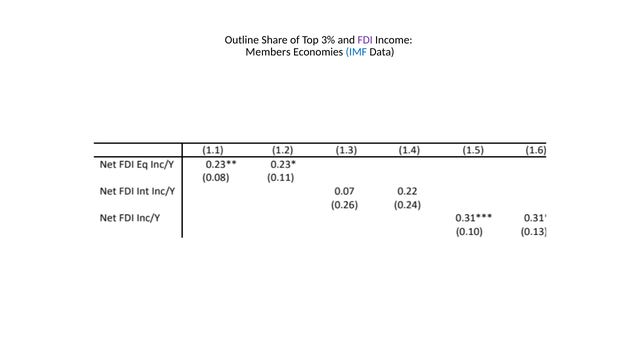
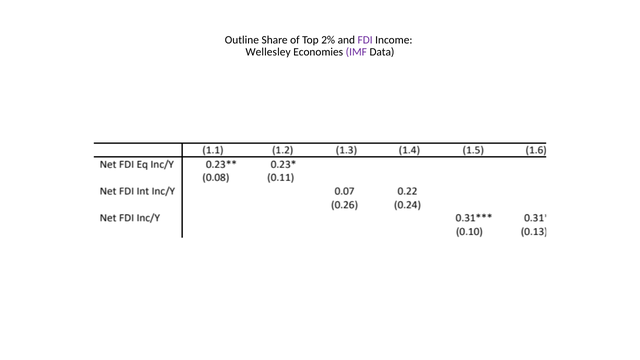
3%: 3% -> 2%
Members: Members -> Wellesley
IMF colour: blue -> purple
